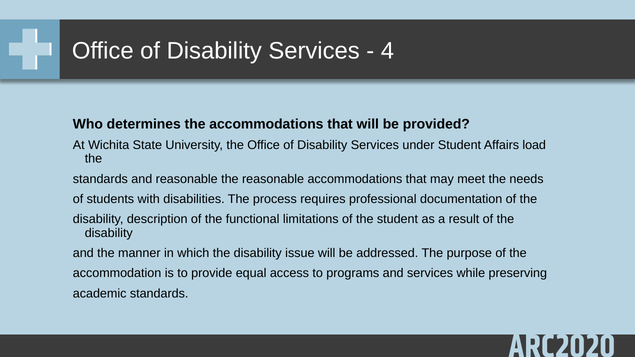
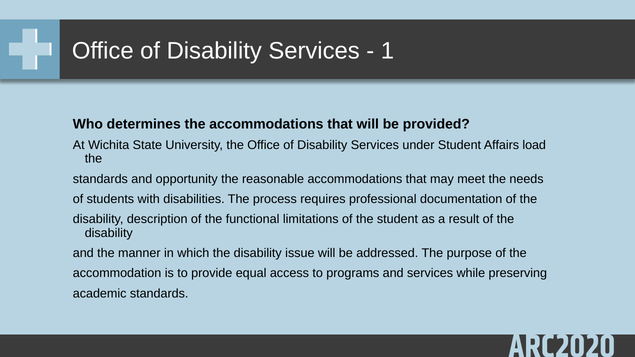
4: 4 -> 1
and reasonable: reasonable -> opportunity
